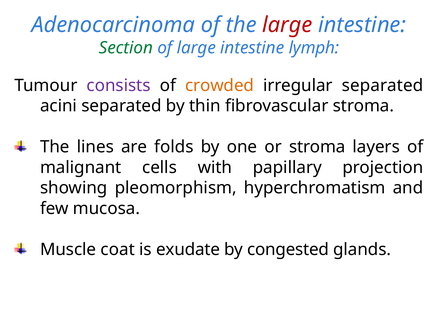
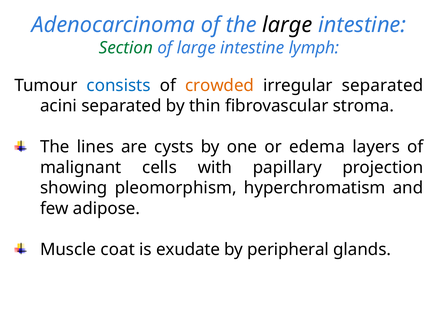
large at (287, 25) colour: red -> black
consists colour: purple -> blue
folds: folds -> cysts
or stroma: stroma -> edema
mucosa: mucosa -> adipose
congested: congested -> peripheral
